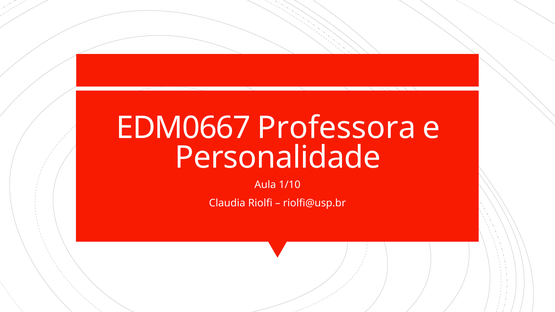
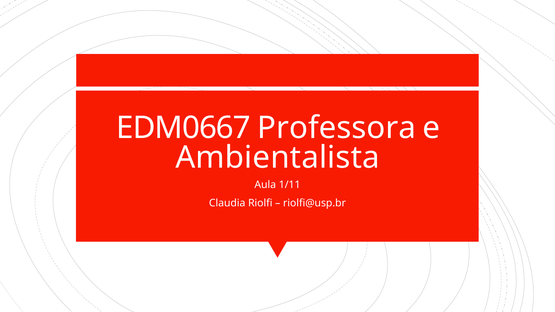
Personalidade: Personalidade -> Ambientalista
1/10: 1/10 -> 1/11
